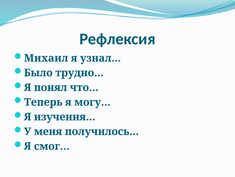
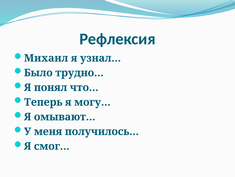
изучения…: изучения… -> омывают…
